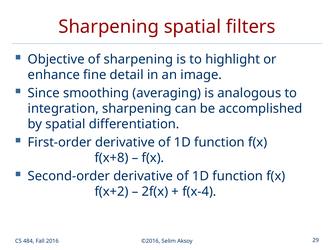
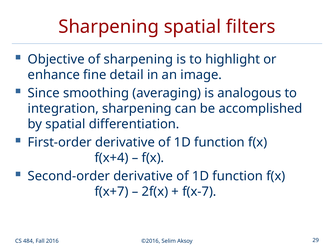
f(x+8: f(x+8 -> f(x+4
f(x+2: f(x+2 -> f(x+7
f(x-4: f(x-4 -> f(x-7
